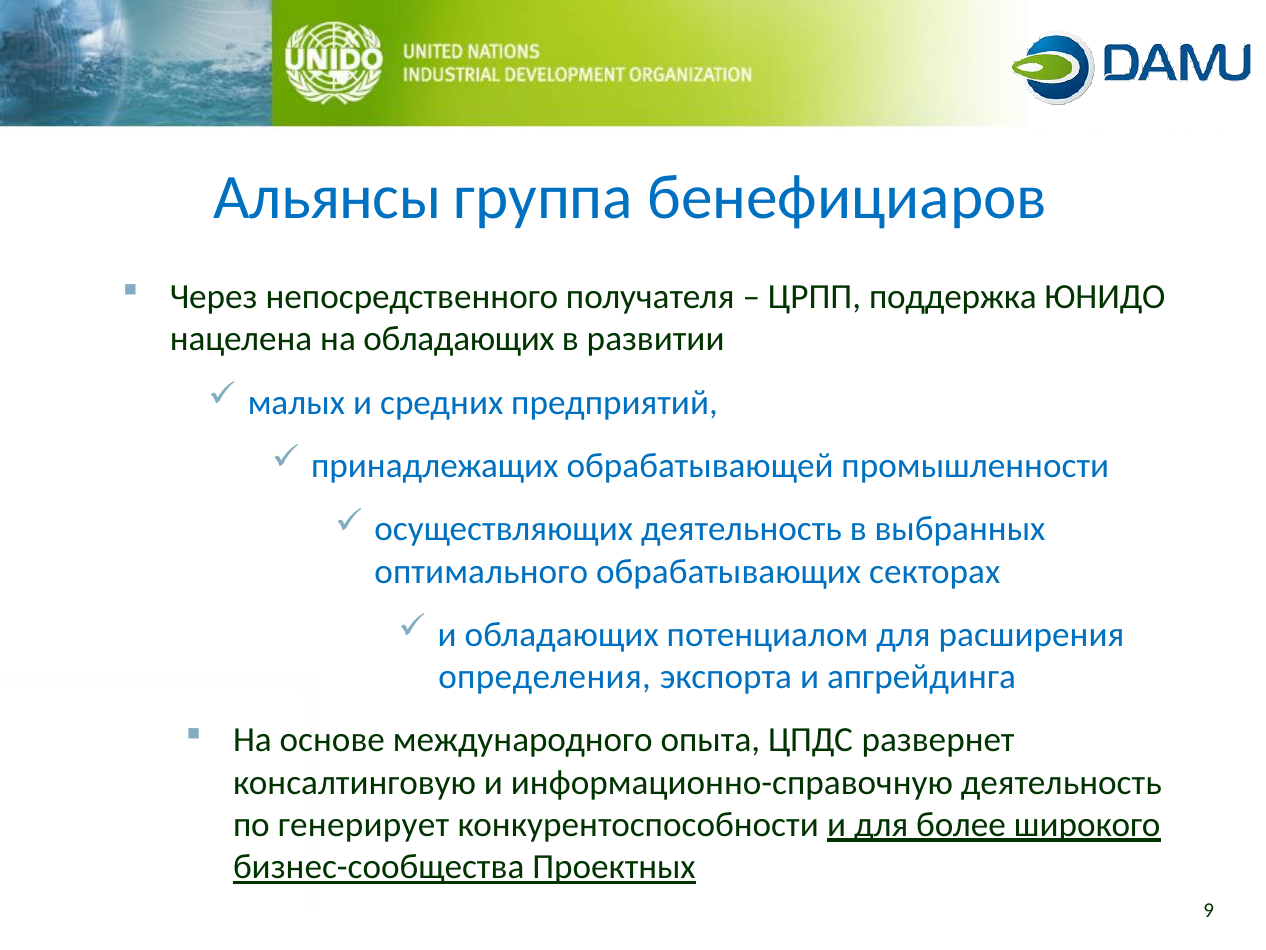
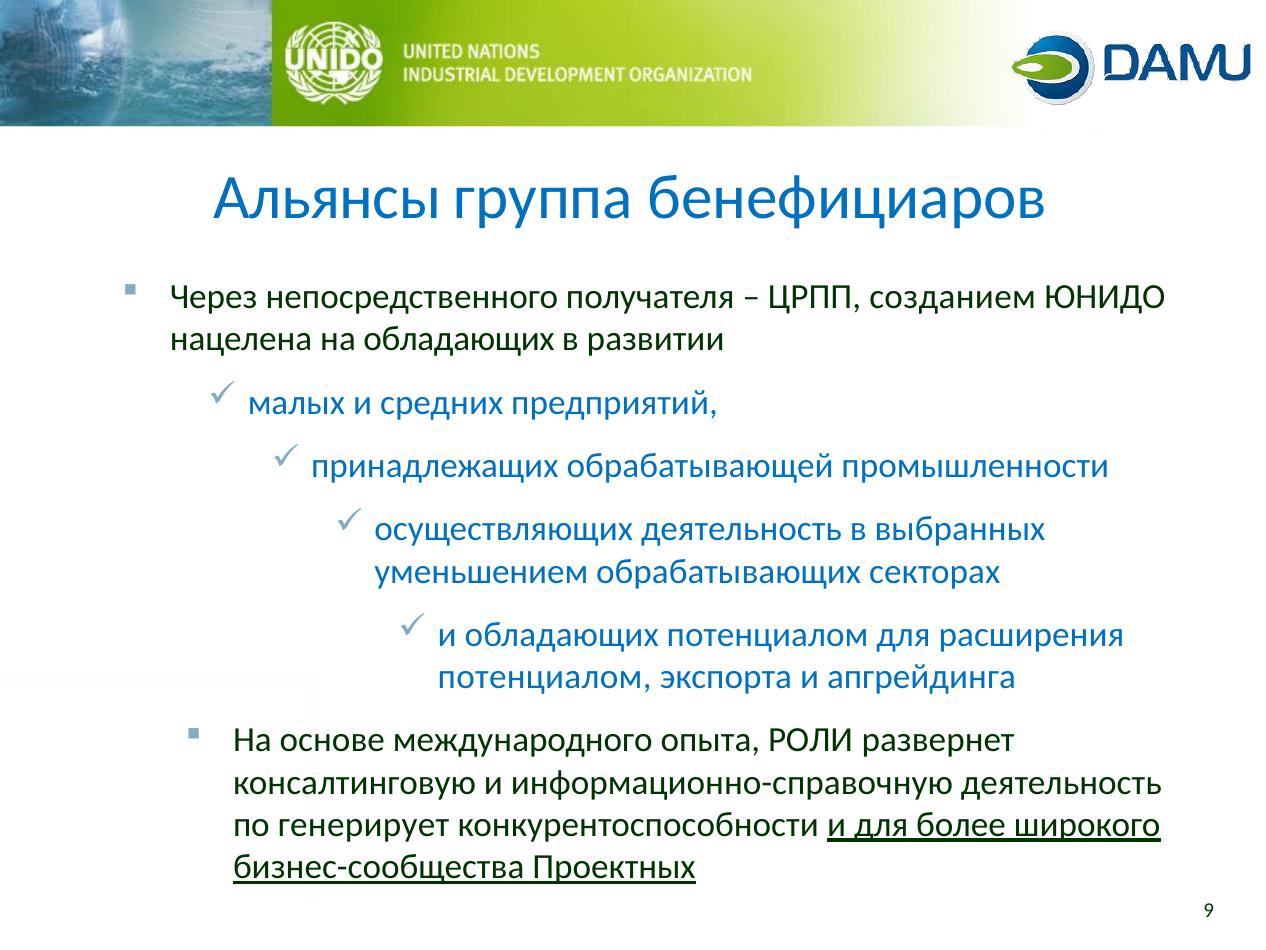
поддержка: поддержка -> созданием
оптимального: оптимального -> уменьшением
определения at (545, 677): определения -> потенциалом
ЦПДС: ЦПДС -> РОЛИ
